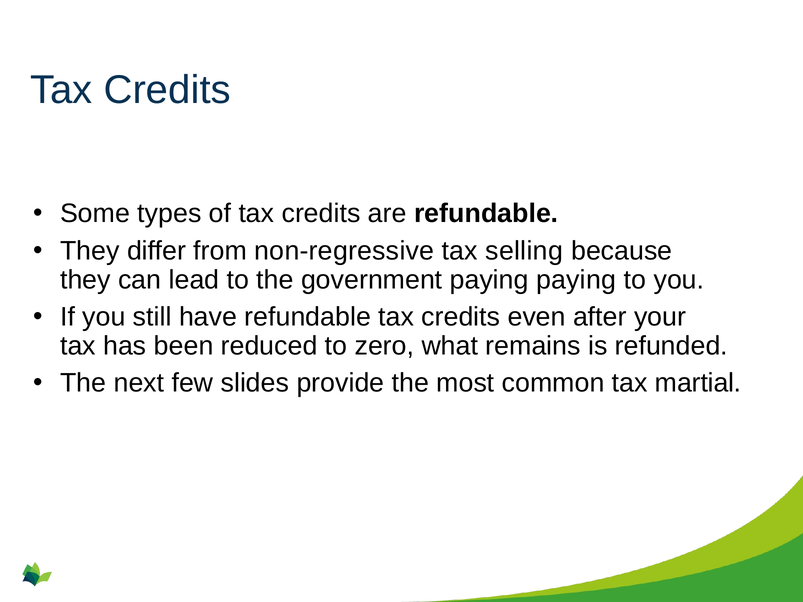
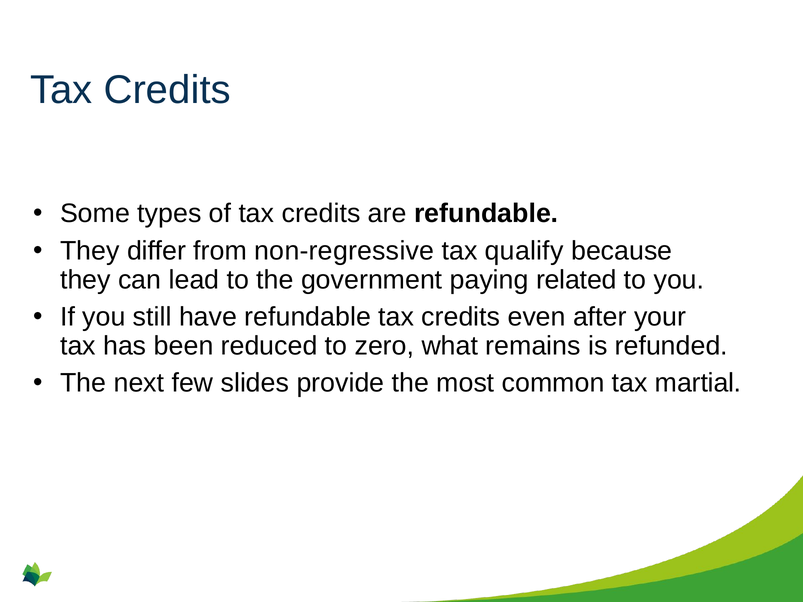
selling: selling -> qualify
paying paying: paying -> related
